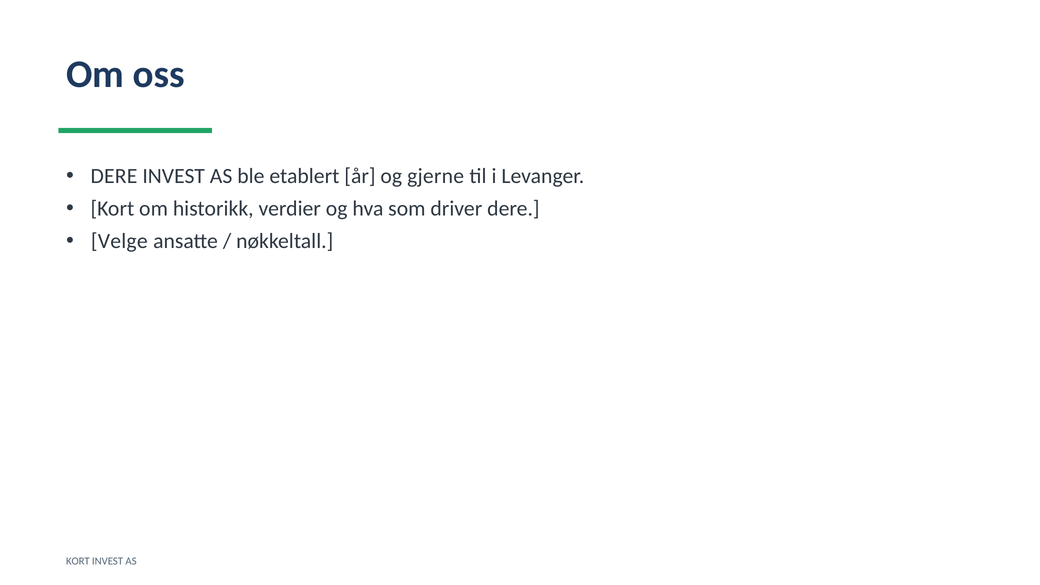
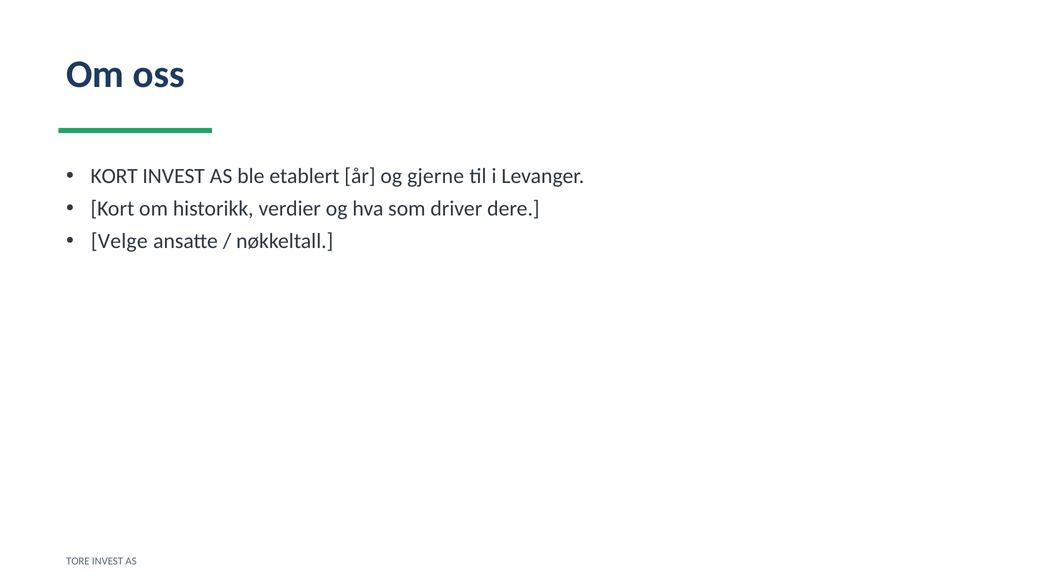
DERE at (114, 176): DERE -> KORT
KORT at (78, 561): KORT -> TORE
